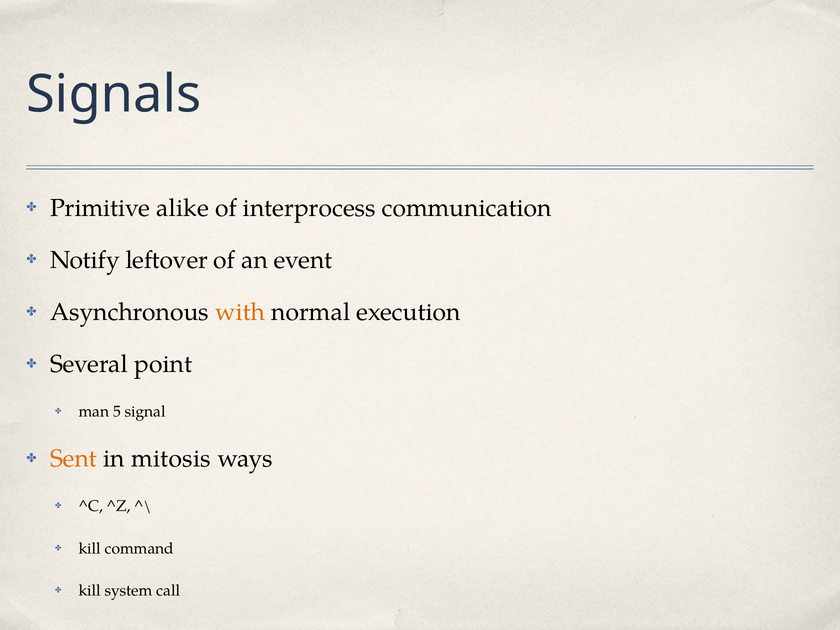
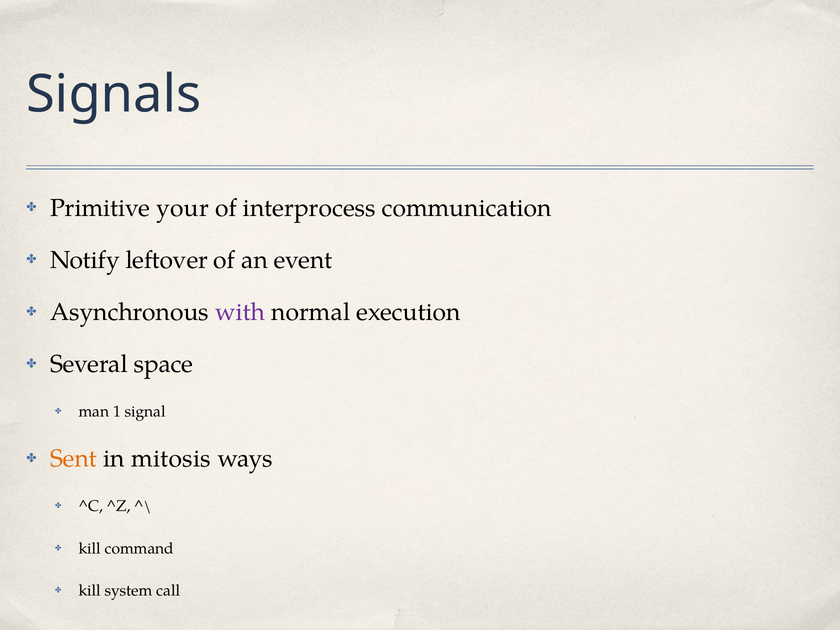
alike: alike -> your
with colour: orange -> purple
point: point -> space
5: 5 -> 1
